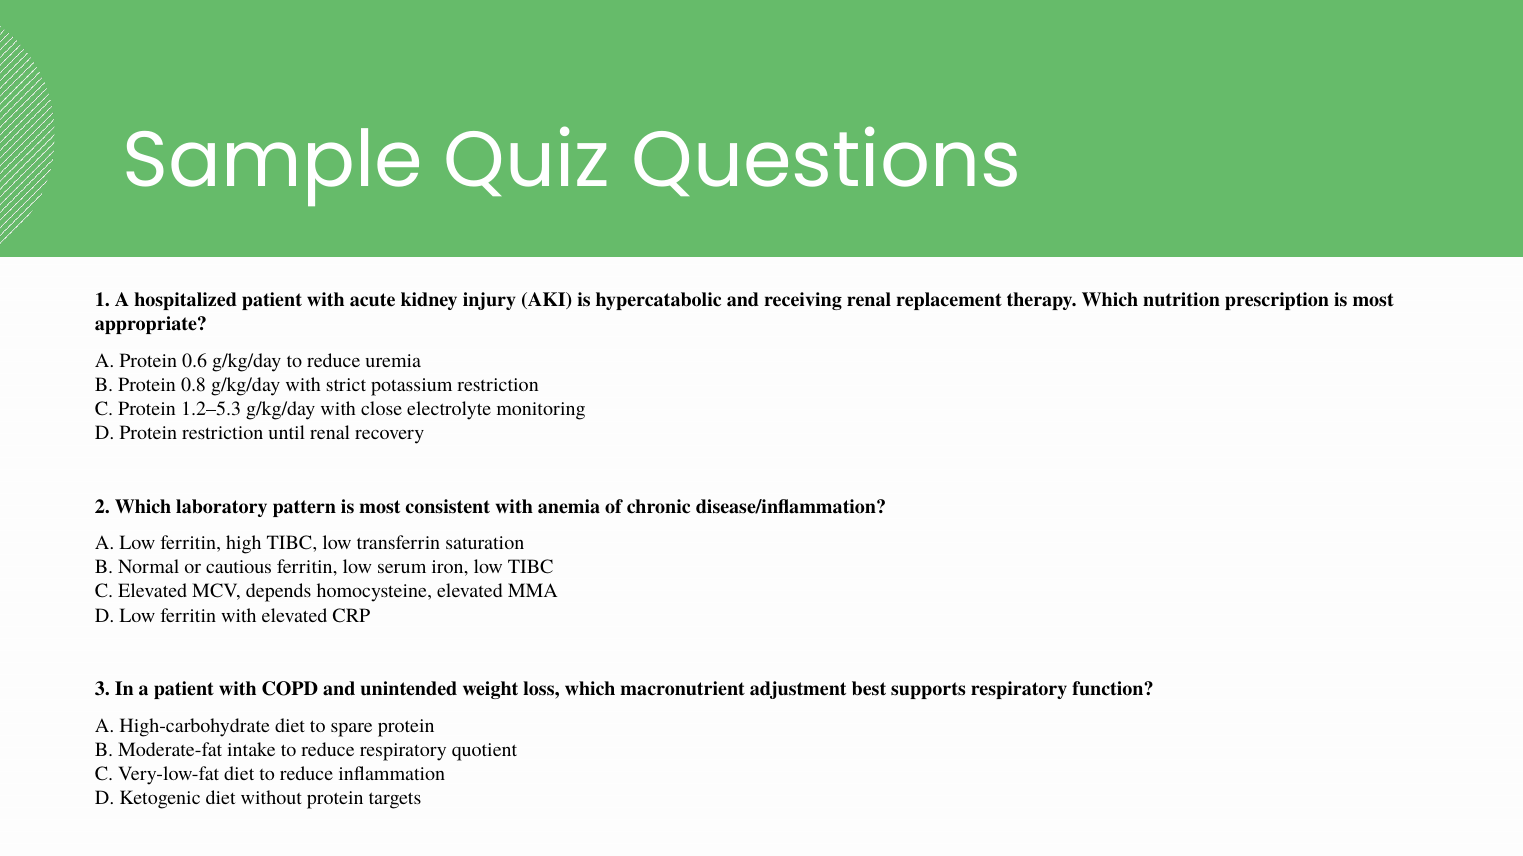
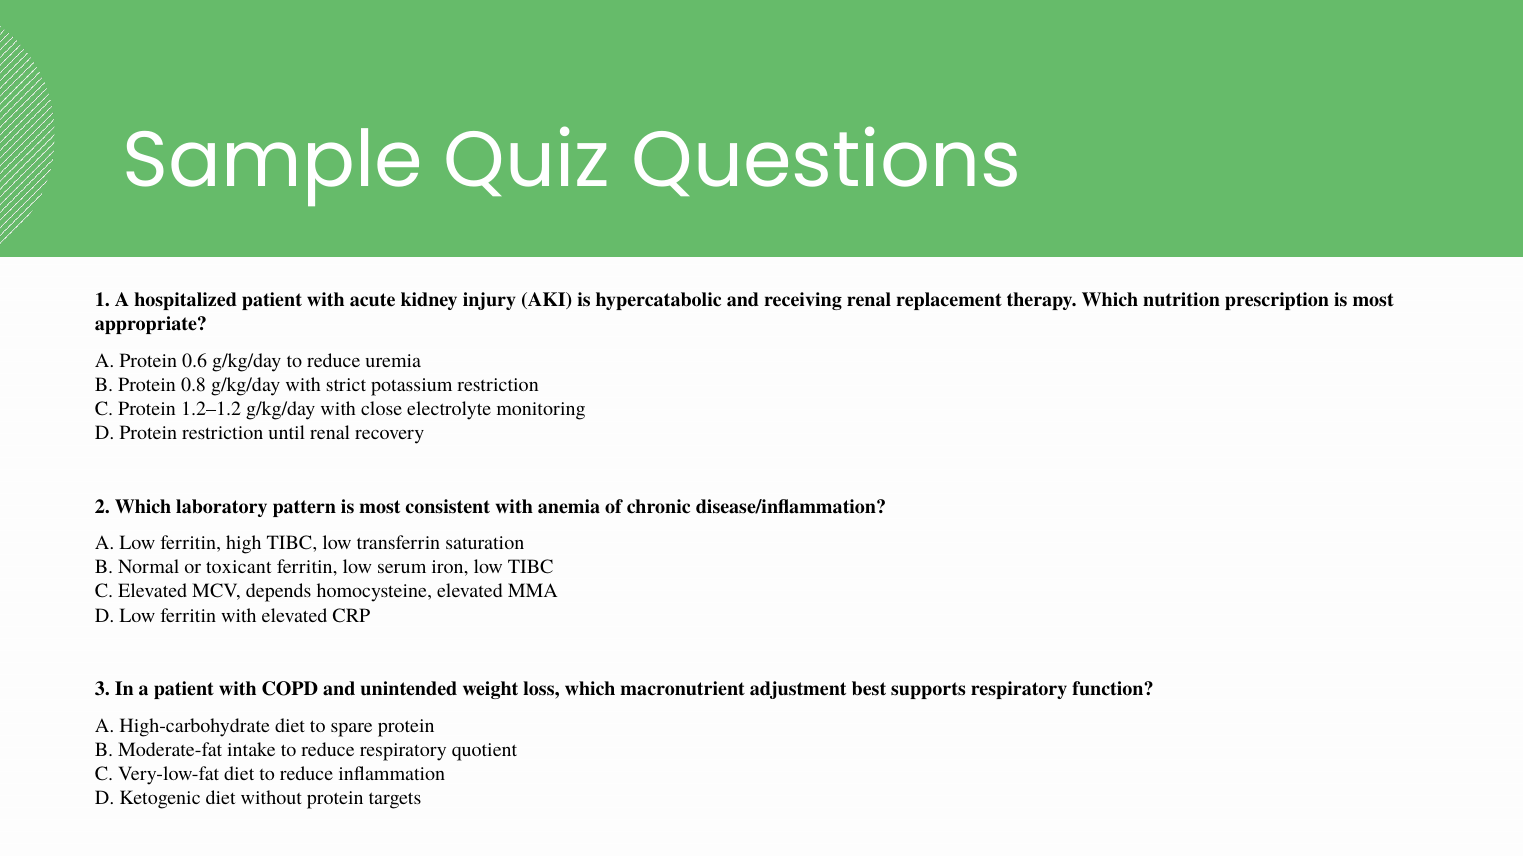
1.2–5.3: 1.2–5.3 -> 1.2–1.2
cautious: cautious -> toxicant
